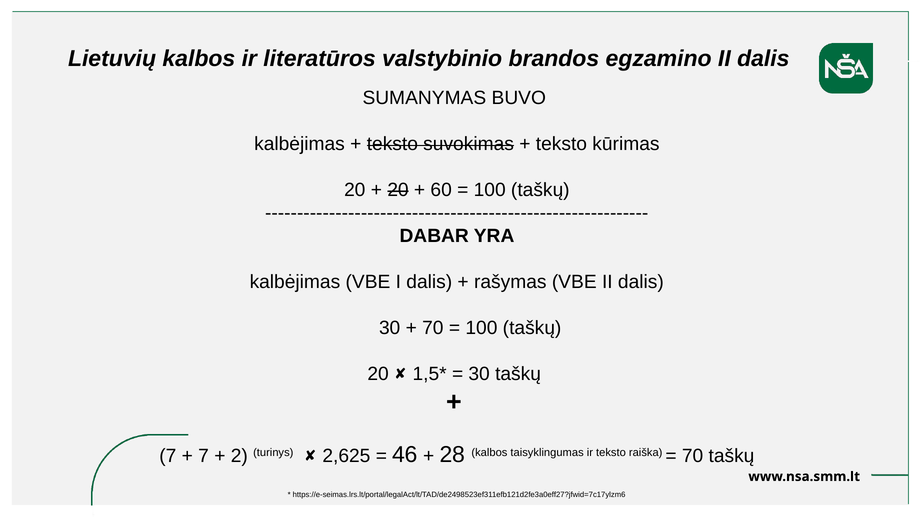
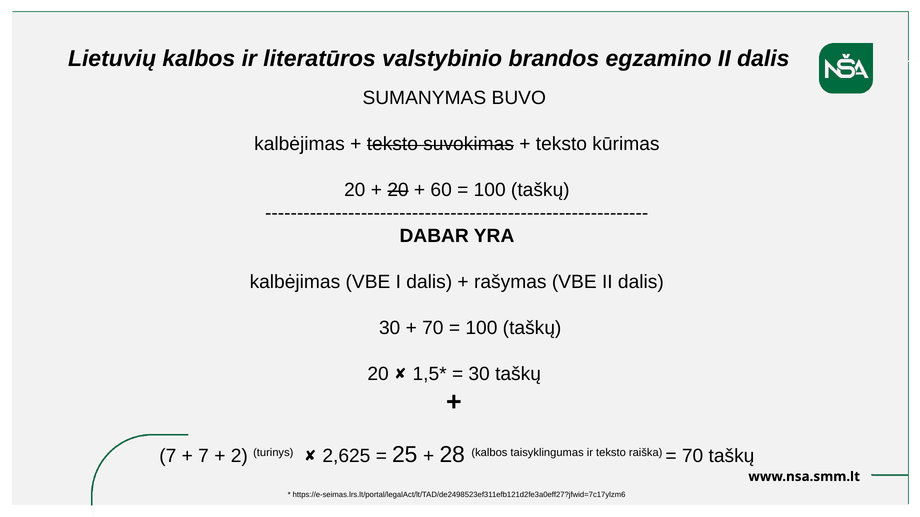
46: 46 -> 25
